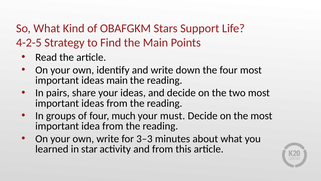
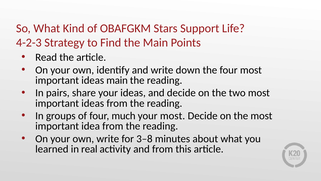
4-2-5: 4-2-5 -> 4-2-3
your must: must -> most
3–3: 3–3 -> 3–8
star: star -> real
